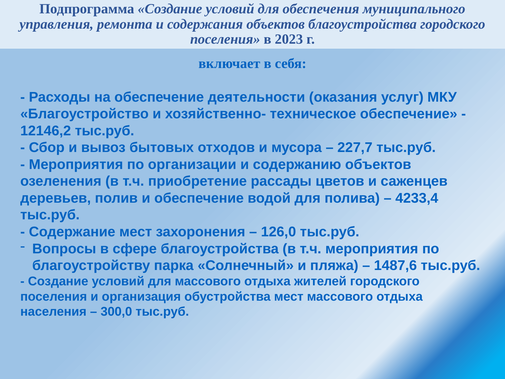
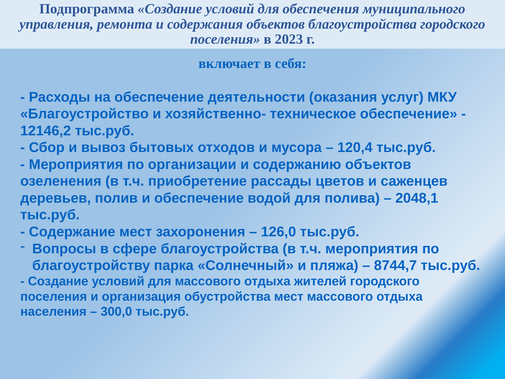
227,7: 227,7 -> 120,4
4233,4: 4233,4 -> 2048,1
1487,6: 1487,6 -> 8744,7
